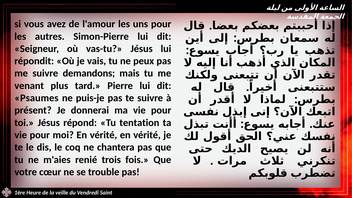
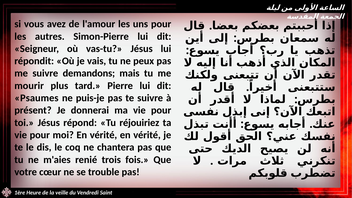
venant: venant -> mourir
tentation: tentation -> réjouiriez
